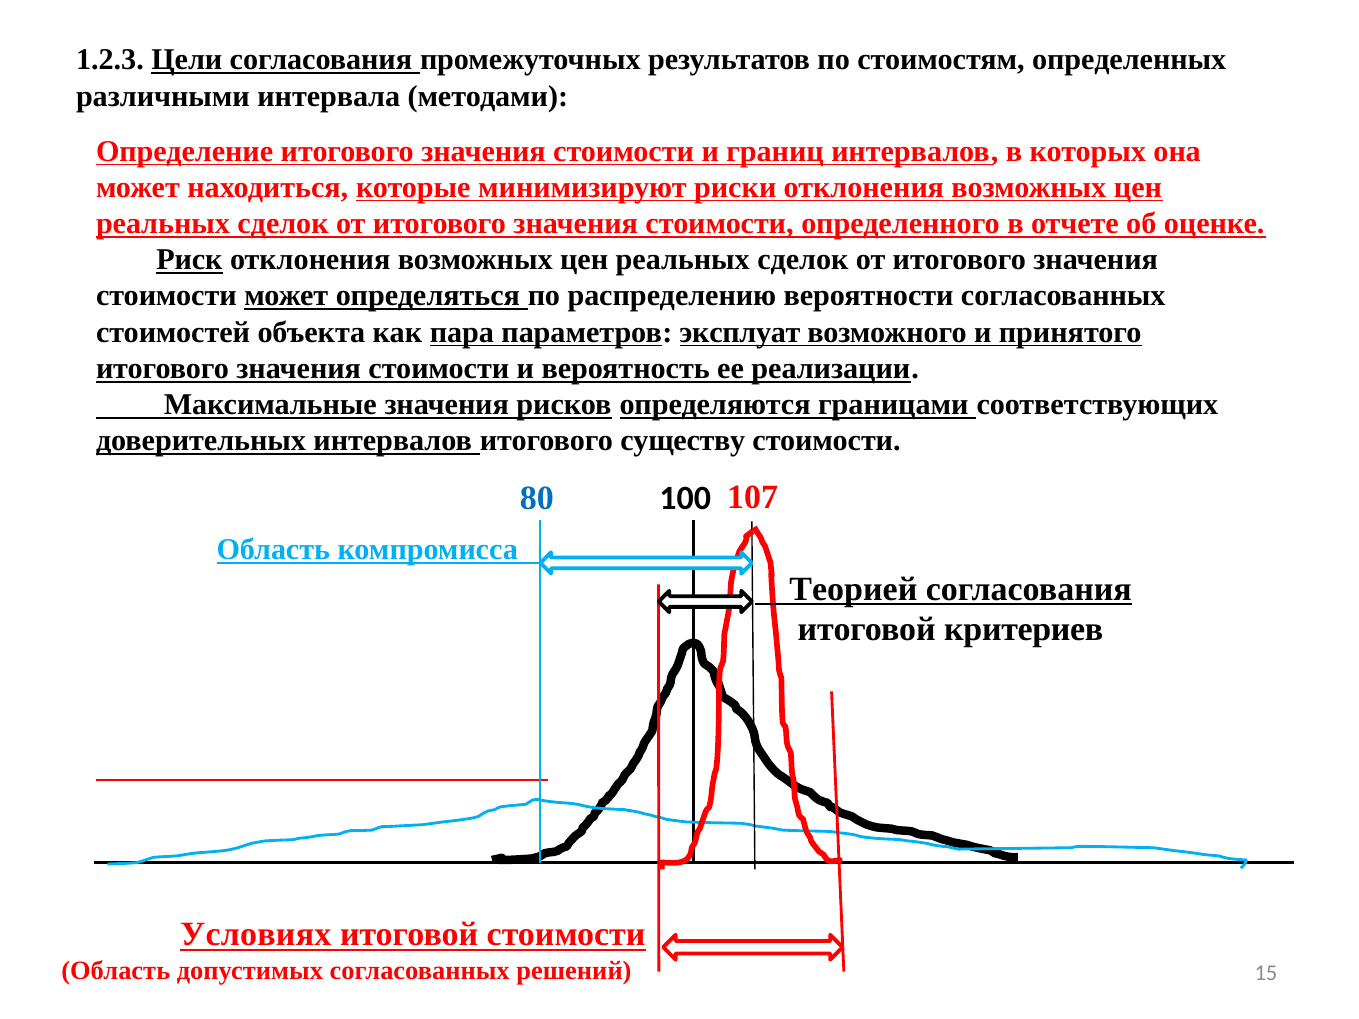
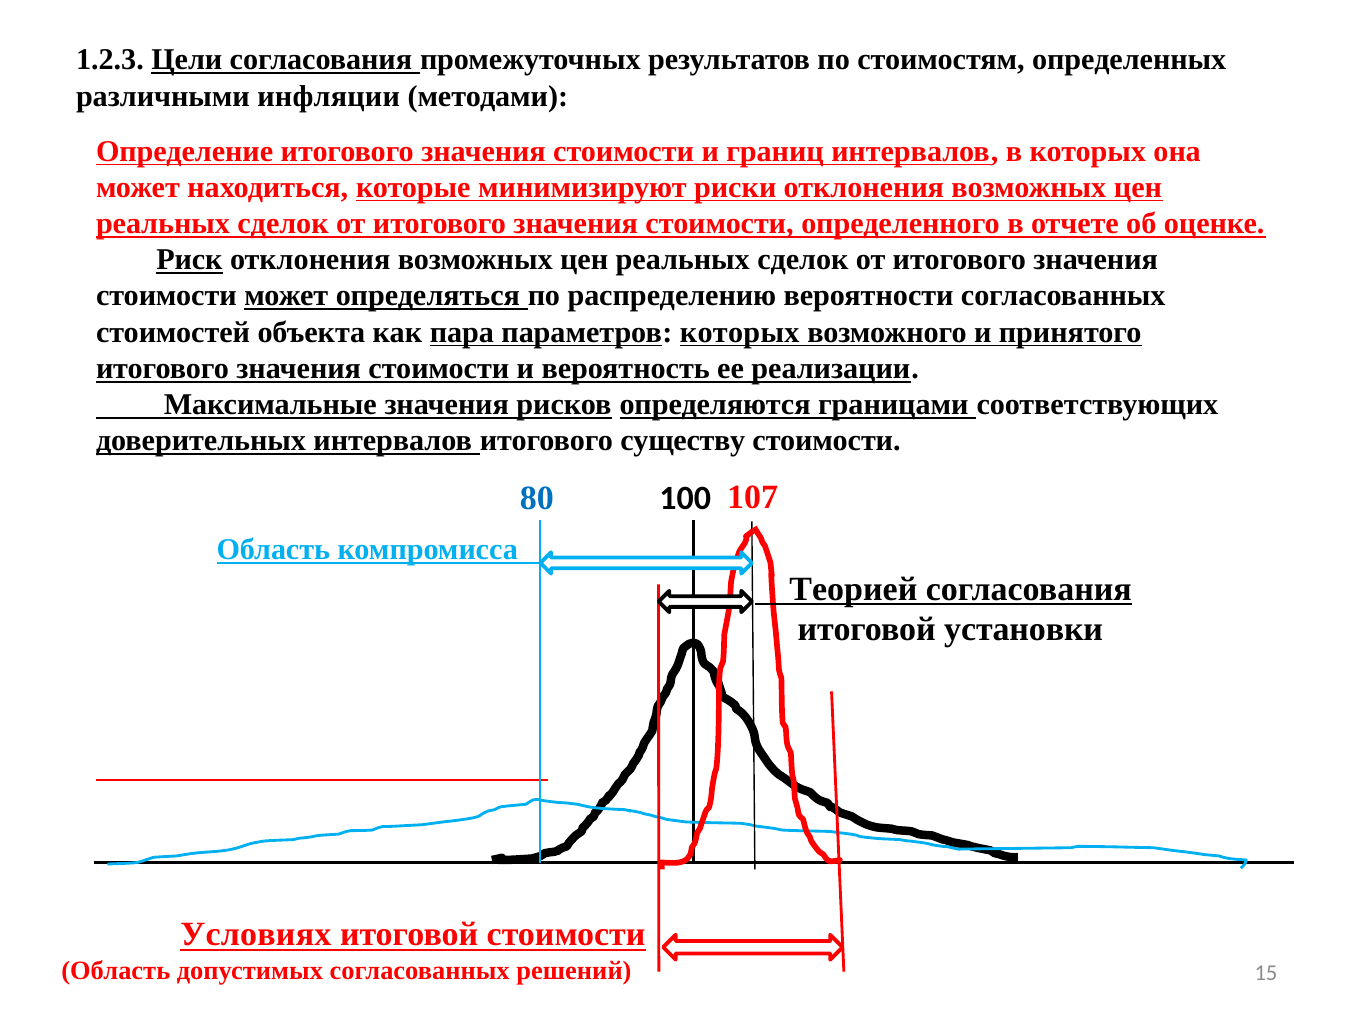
интервала: интервала -> инфляции
параметров эксплуат: эксплуат -> которых
критериев: критериев -> установки
